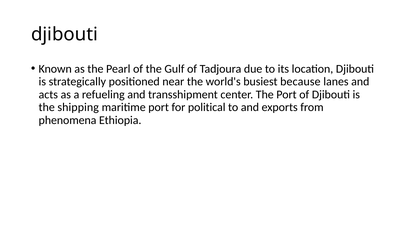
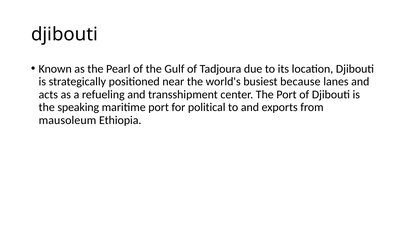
shipping: shipping -> speaking
phenomena: phenomena -> mausoleum
